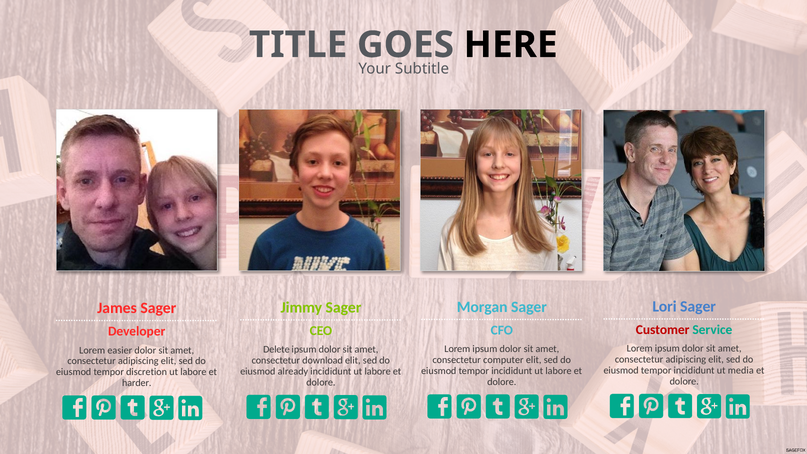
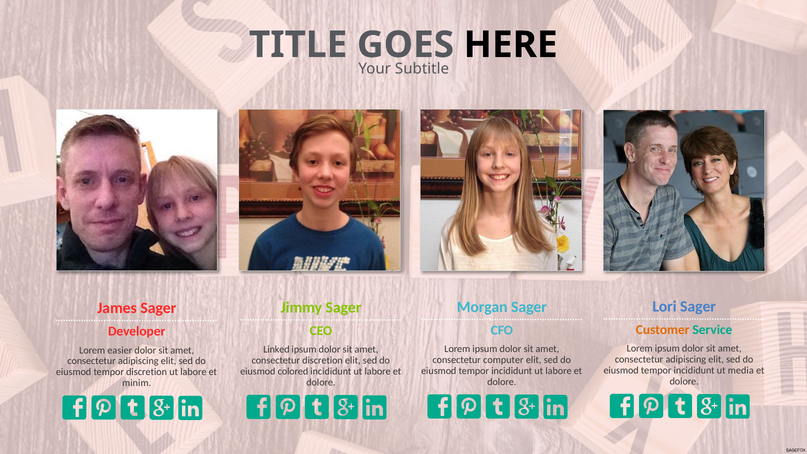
Customer colour: red -> orange
Delete: Delete -> Linked
consectetur download: download -> discretion
already: already -> colored
harder: harder -> minim
